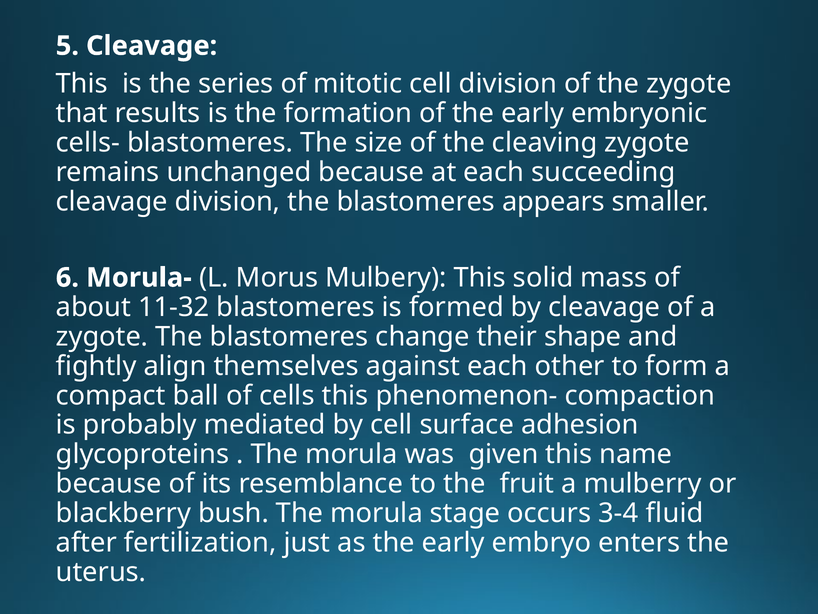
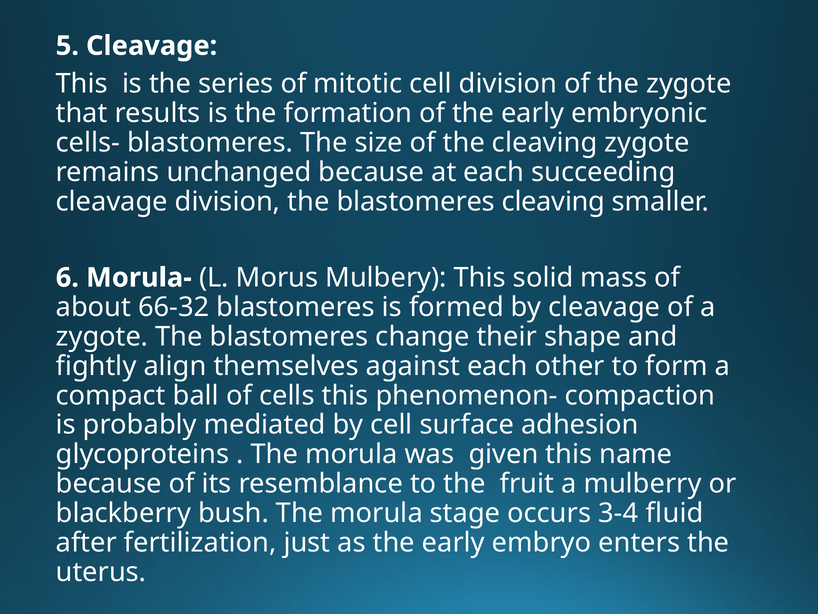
blastomeres appears: appears -> cleaving
11-32: 11-32 -> 66-32
